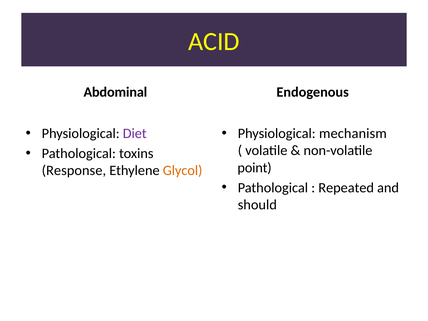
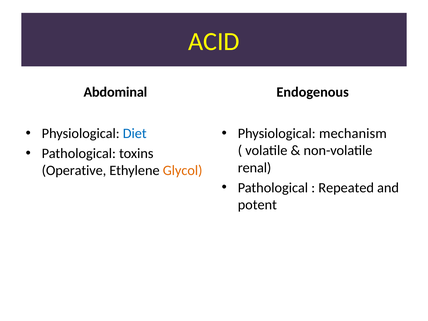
Diet colour: purple -> blue
point: point -> renal
Response: Response -> Operative
should: should -> potent
